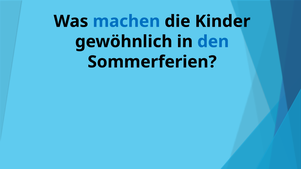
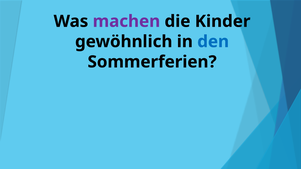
machen colour: blue -> purple
